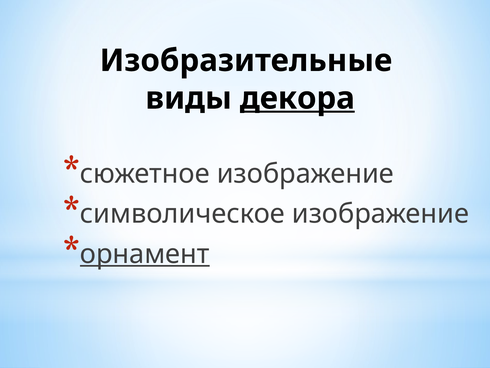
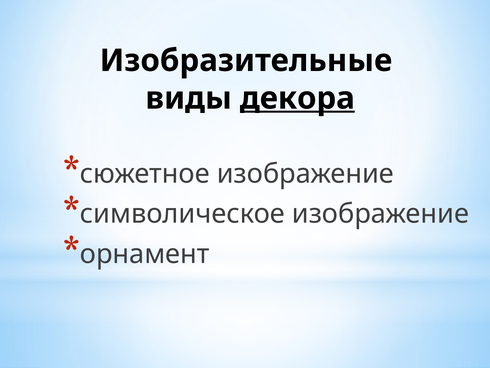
орнамент underline: present -> none
